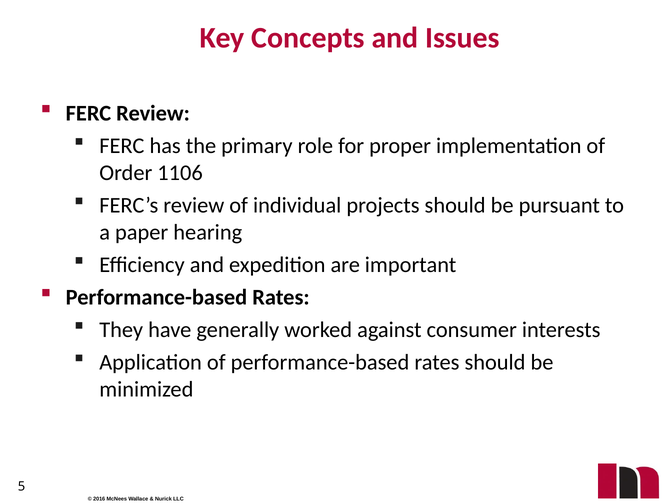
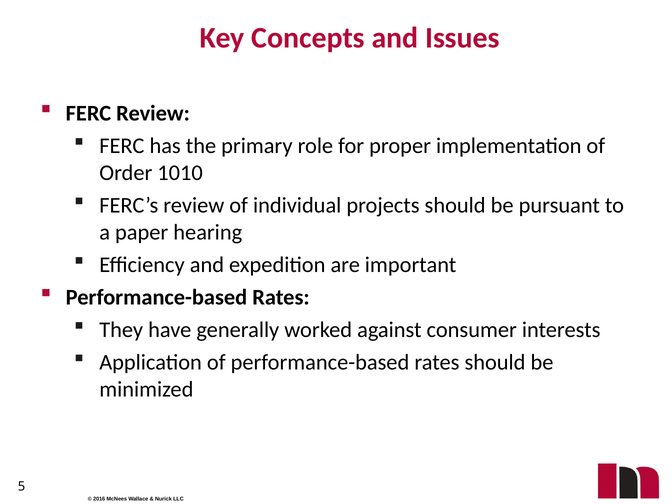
1106: 1106 -> 1010
